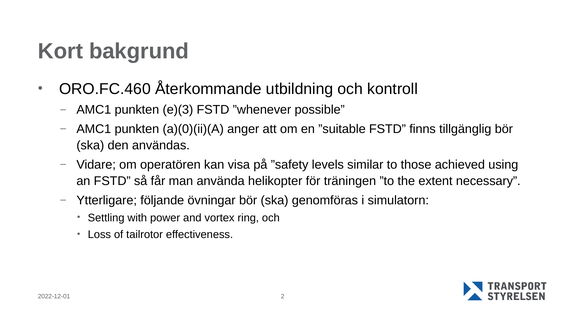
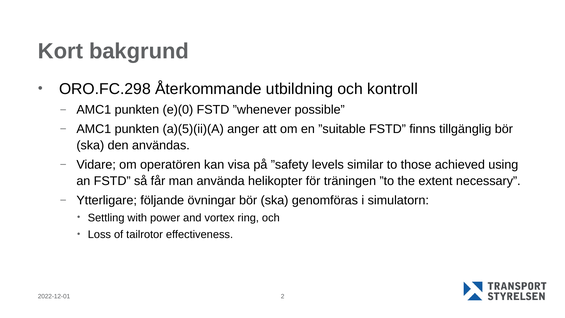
ORO.FC.460: ORO.FC.460 -> ORO.FC.298
e)(3: e)(3 -> e)(0
a)(0)(ii)(A: a)(0)(ii)(A -> a)(5)(ii)(A
